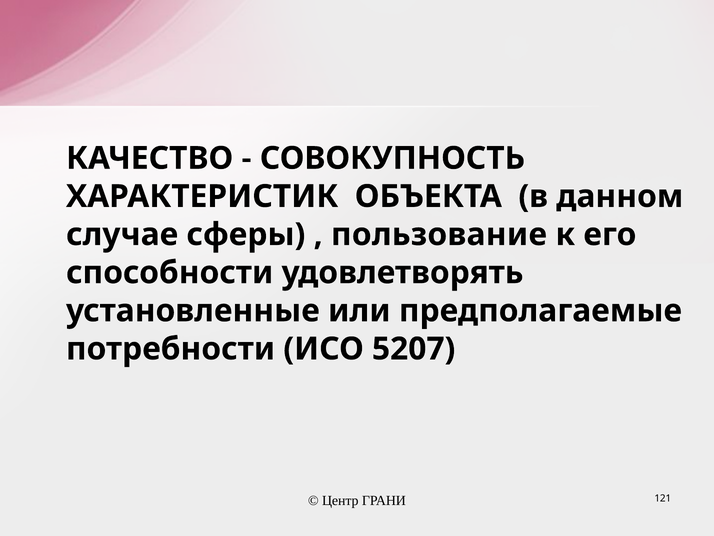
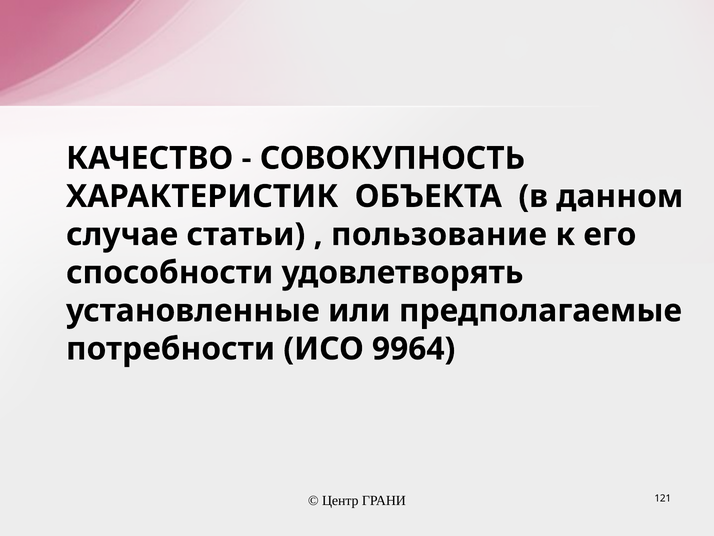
сферы: сферы -> статьи
5207: 5207 -> 9964
